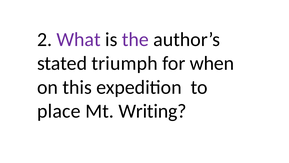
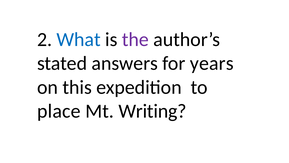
What colour: purple -> blue
triumph: triumph -> answers
when: when -> years
